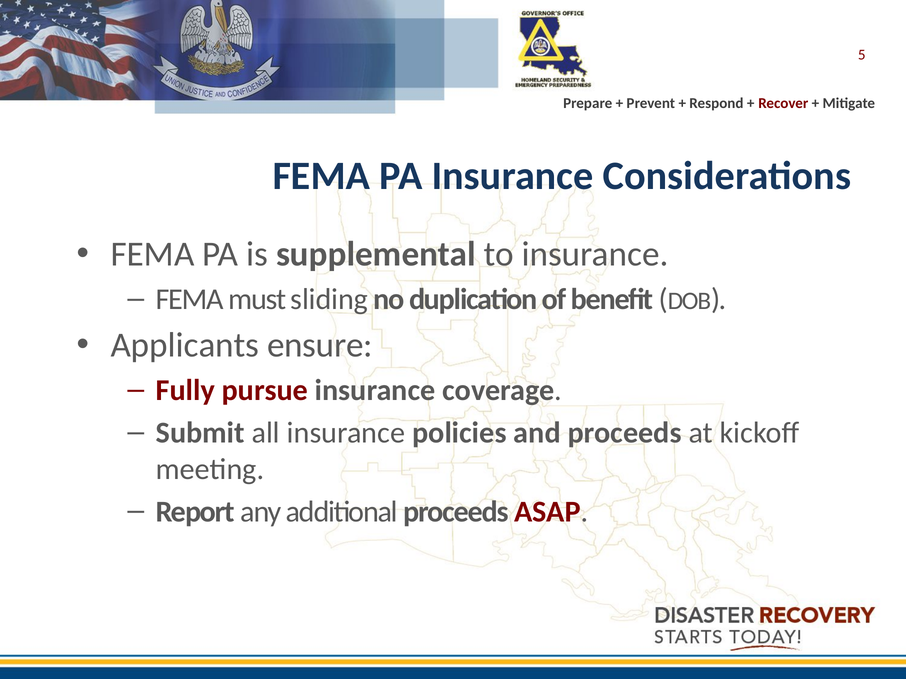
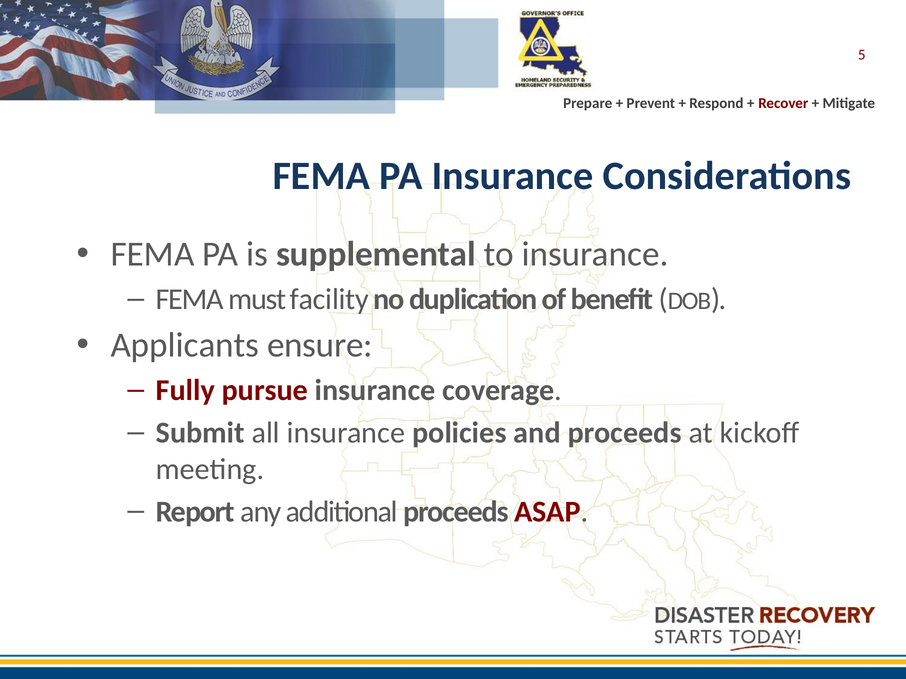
sliding: sliding -> facility
